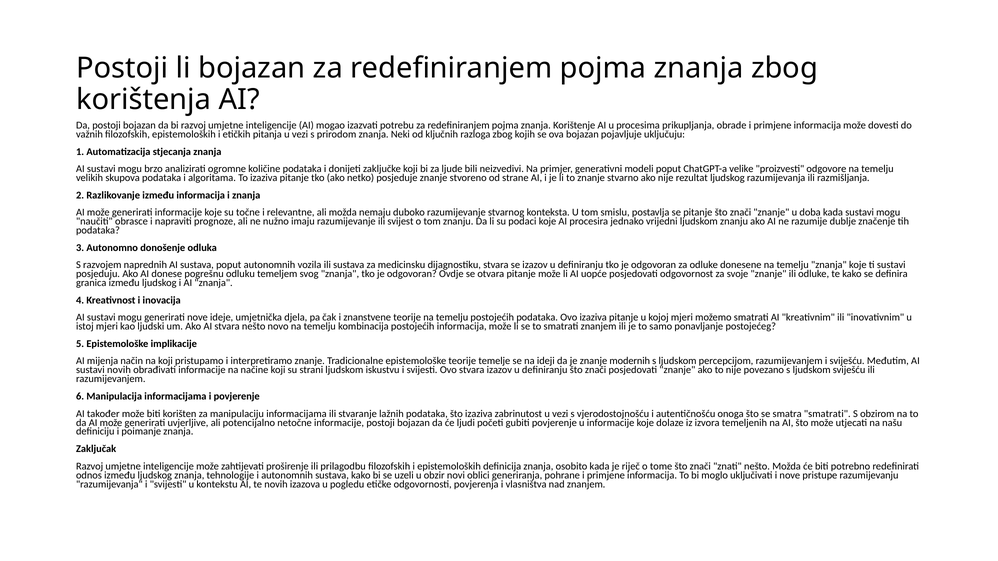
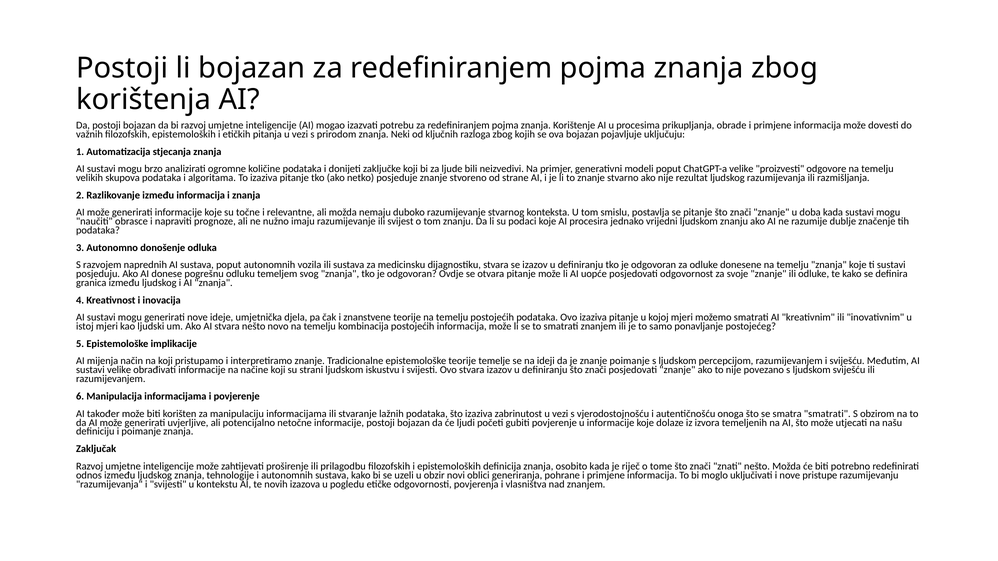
znanje modernih: modernih -> poimanje
sustavi novih: novih -> velike
